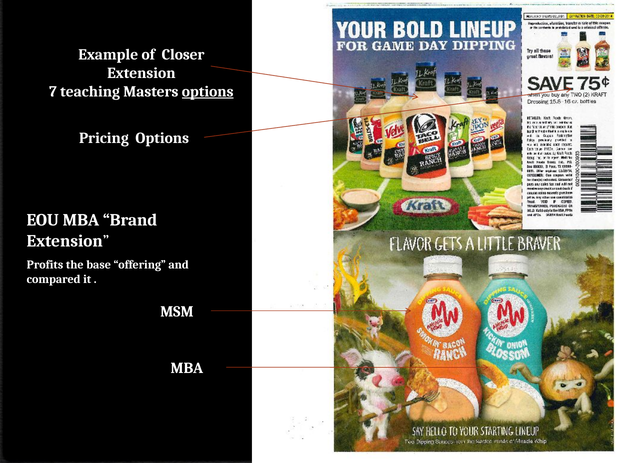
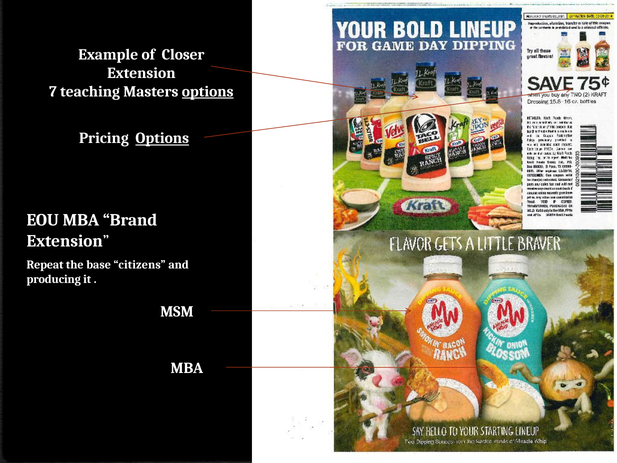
Options at (162, 138) underline: none -> present
Profits: Profits -> Repeat
offering: offering -> citizens
compared: compared -> producing
